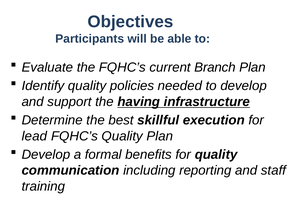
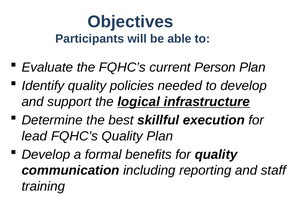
Branch: Branch -> Person
having: having -> logical
